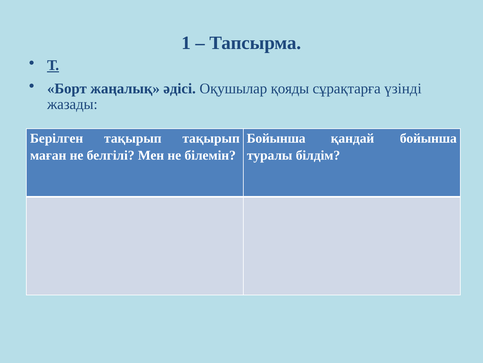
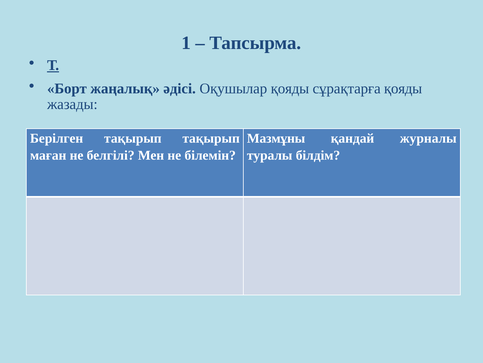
сұрақтарға үзінді: үзінді -> қояды
Бойынша at (276, 138): Бойынша -> Мазмұны
қандай бойынша: бойынша -> журналы
